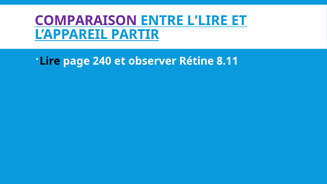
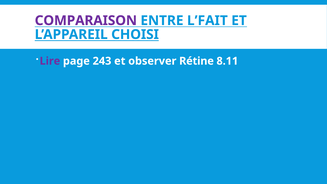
L’LIRE: L’LIRE -> L’FAIT
PARTIR: PARTIR -> CHOISI
Lire colour: black -> purple
240: 240 -> 243
